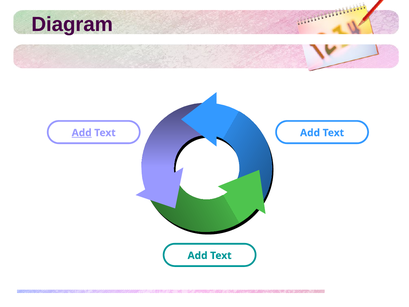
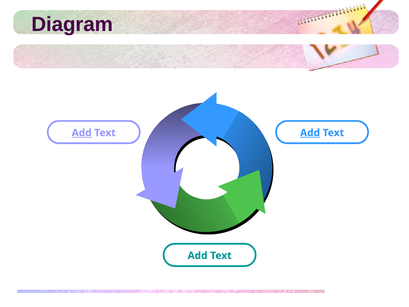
Add at (310, 133) underline: none -> present
